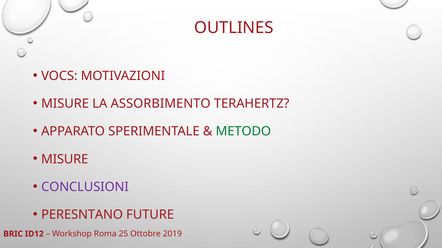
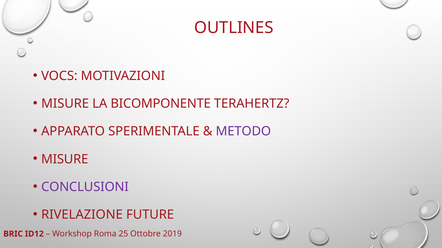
ASSORBIMENTO: ASSORBIMENTO -> BICOMPONENTE
METODO colour: green -> purple
PERESNTANO: PERESNTANO -> RIVELAZIONE
